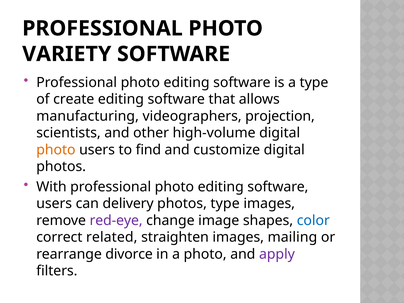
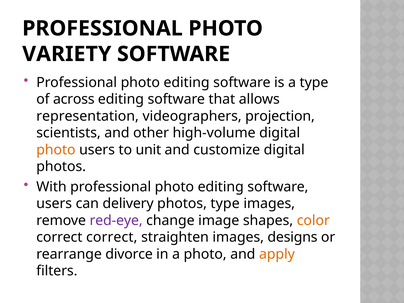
create: create -> across
manufacturing: manufacturing -> representation
find: find -> unit
color colour: blue -> orange
correct related: related -> correct
mailing: mailing -> designs
apply colour: purple -> orange
